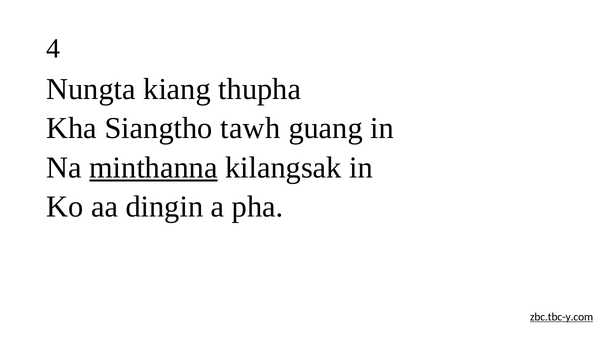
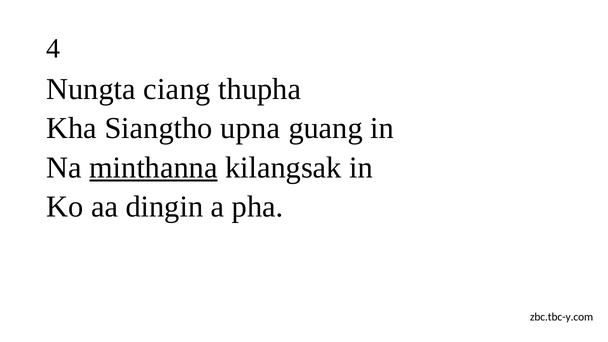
kiang: kiang -> ciang
tawh: tawh -> upna
zbc.tbc-y.com underline: present -> none
